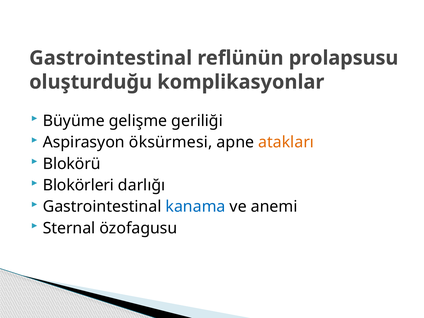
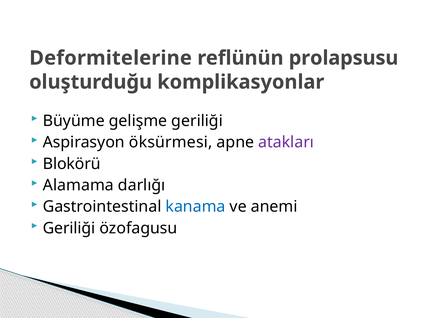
Gastrointestinal at (111, 58): Gastrointestinal -> Deformitelerine
atakları colour: orange -> purple
Blokörleri: Blokörleri -> Alamama
Sternal at (69, 228): Sternal -> Geriliği
